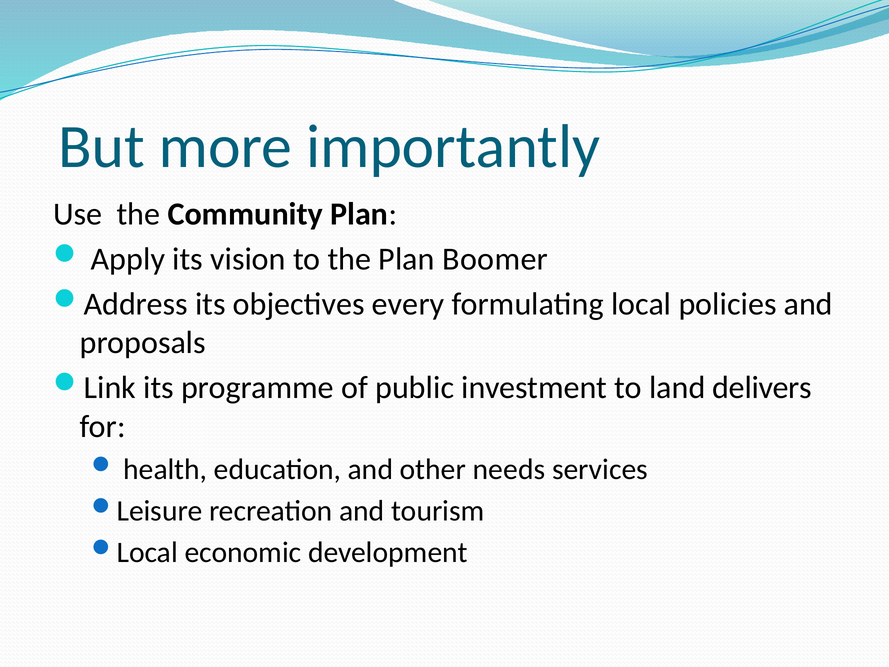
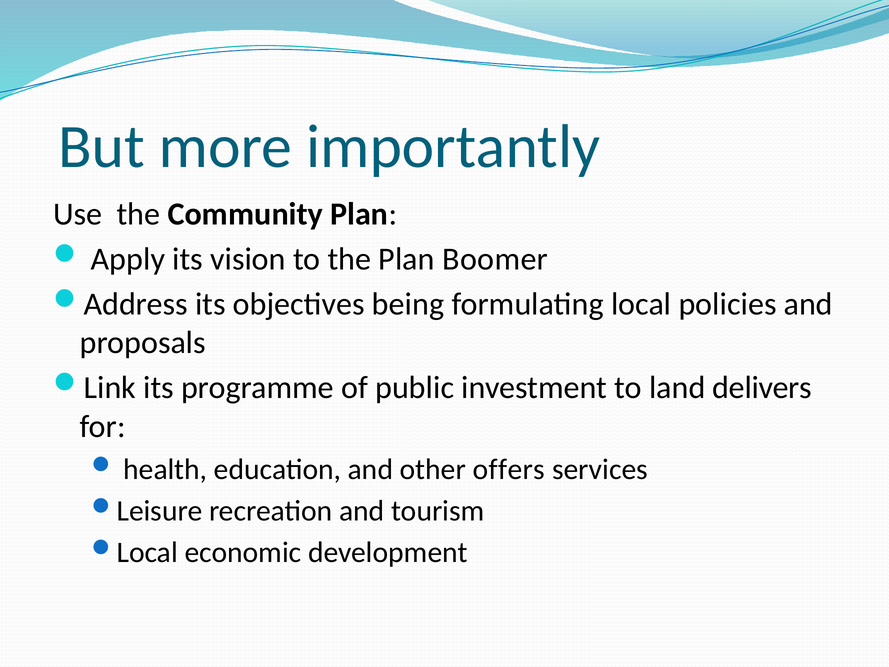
every: every -> being
needs: needs -> offers
